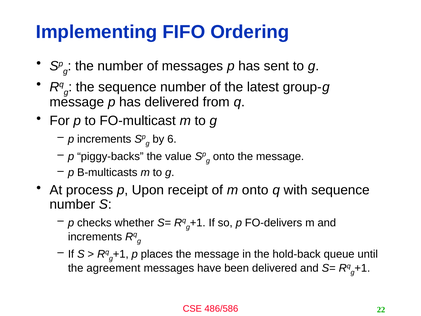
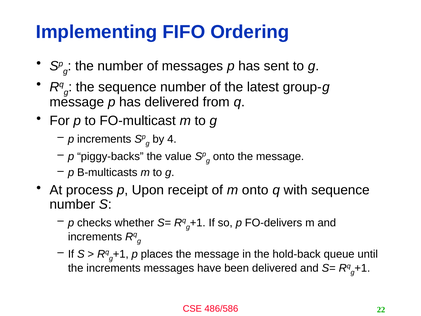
6: 6 -> 4
the agreement: agreement -> increments
